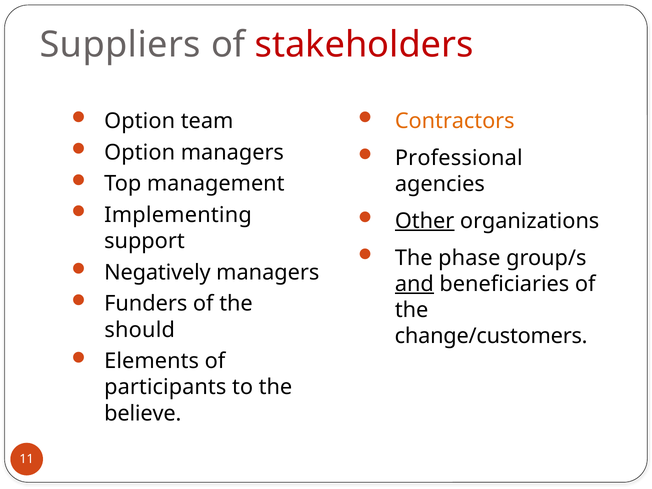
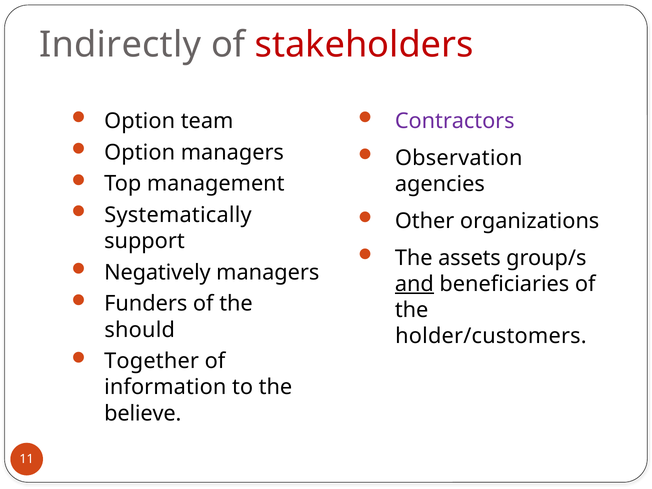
Suppliers: Suppliers -> Indirectly
Contractors colour: orange -> purple
Professional: Professional -> Observation
Implementing: Implementing -> Systematically
Other underline: present -> none
phase: phase -> assets
change/customers: change/customers -> holder/customers
Elements: Elements -> Together
participants: participants -> information
